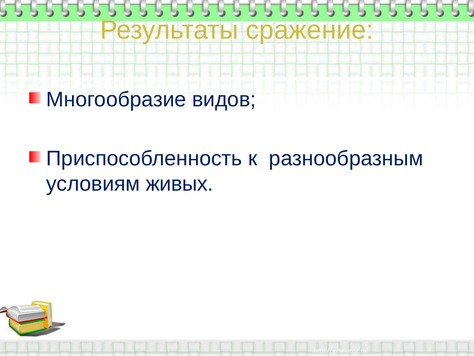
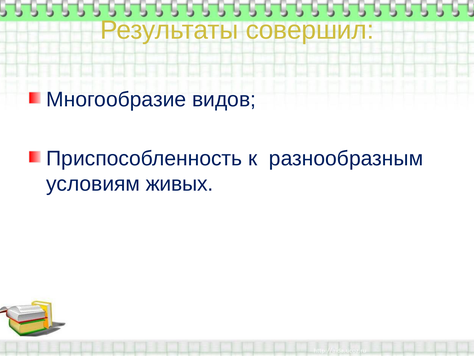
сражение: сражение -> совершил
